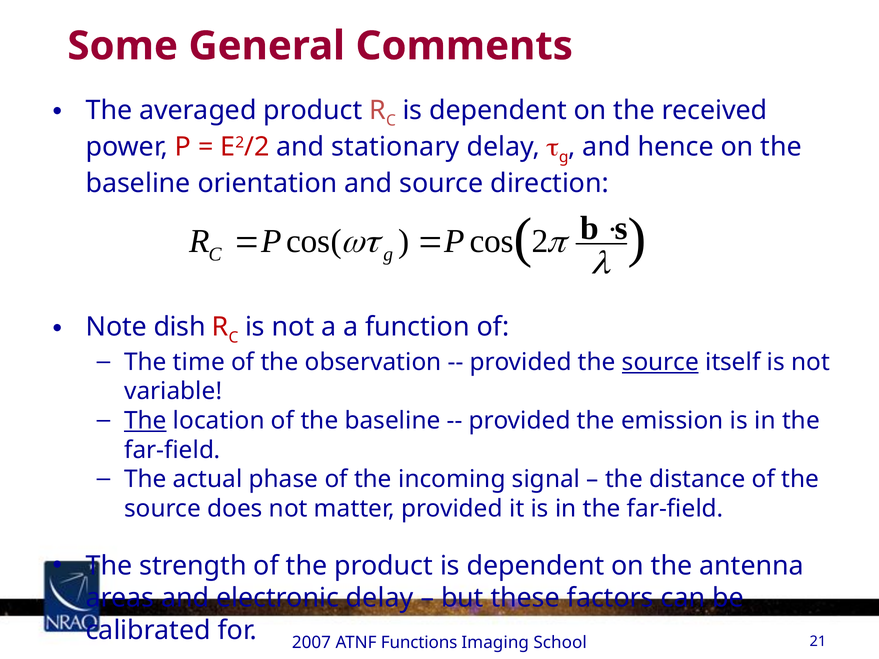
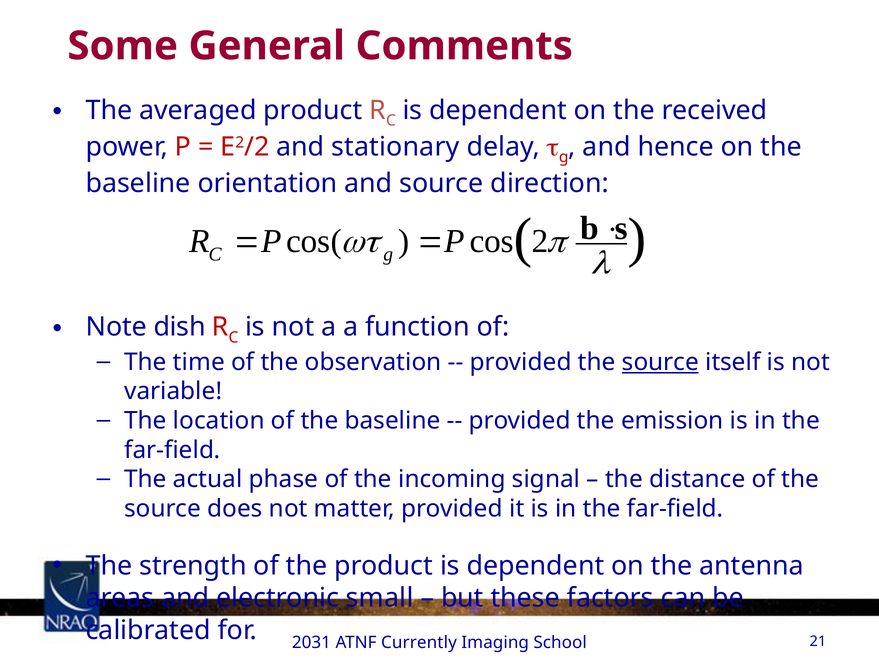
The at (145, 421) underline: present -> none
electronic delay: delay -> small
2007: 2007 -> 2031
Functions: Functions -> Currently
